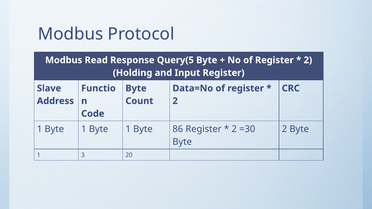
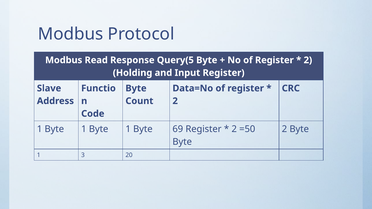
86: 86 -> 69
=30: =30 -> =50
